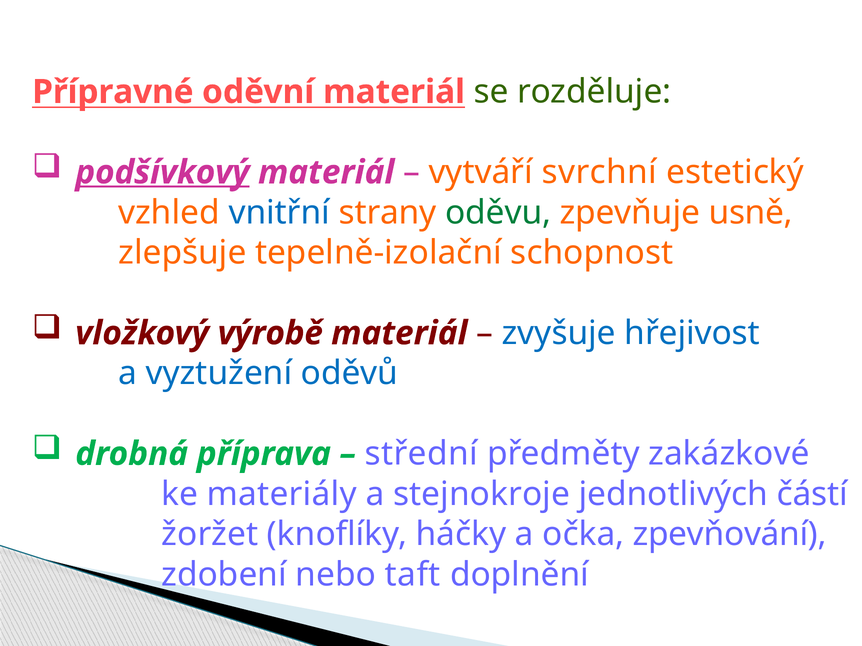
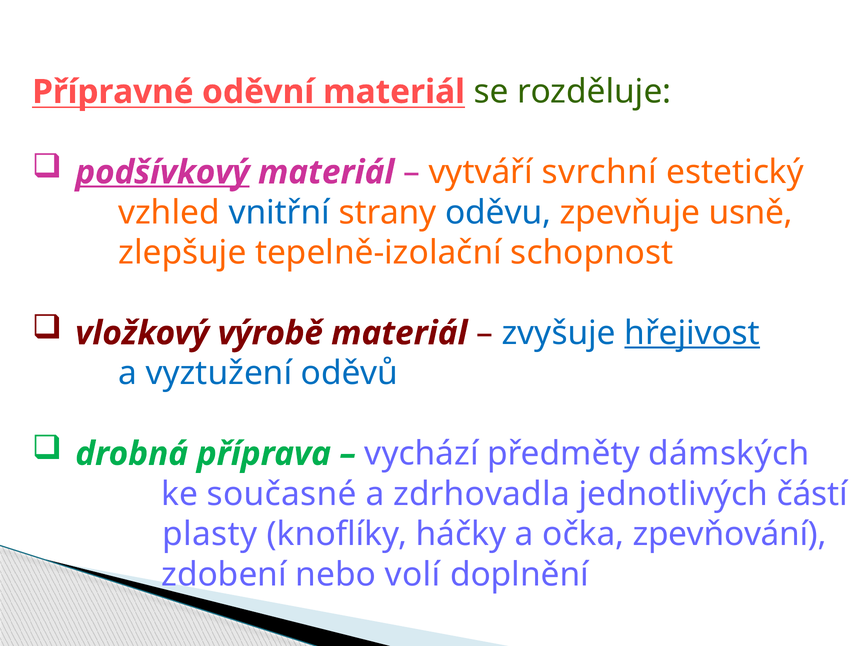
oděvu colour: green -> blue
hřejivost underline: none -> present
střední: střední -> vychází
zakázkové: zakázkové -> dámských
materiály: materiály -> současné
stejnokroje: stejnokroje -> zdrhovadla
žoržet: žoržet -> plasty
taft: taft -> volí
